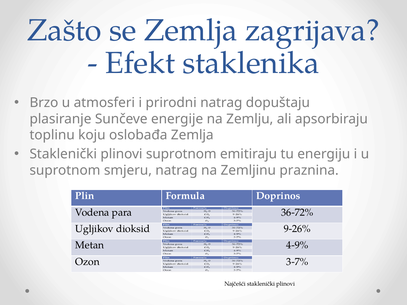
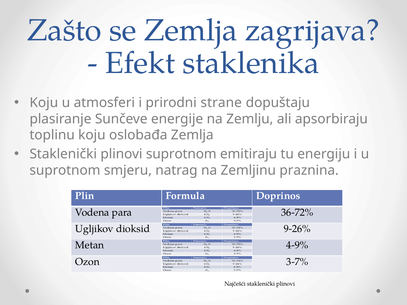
Brzo at (44, 103): Brzo -> Koju
prirodni natrag: natrag -> strane
